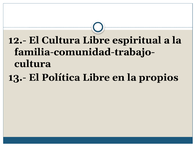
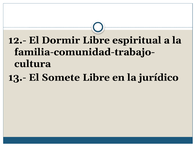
El Cultura: Cultura -> Dormir
Política: Política -> Somete
propios: propios -> jurídico
